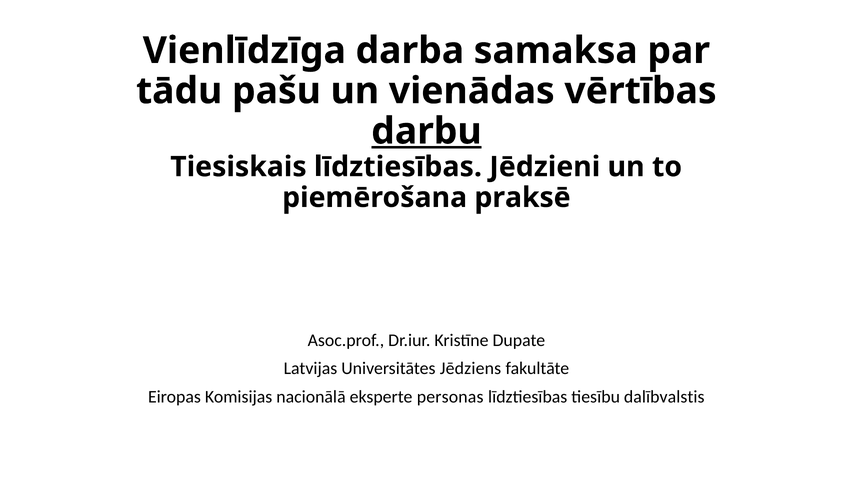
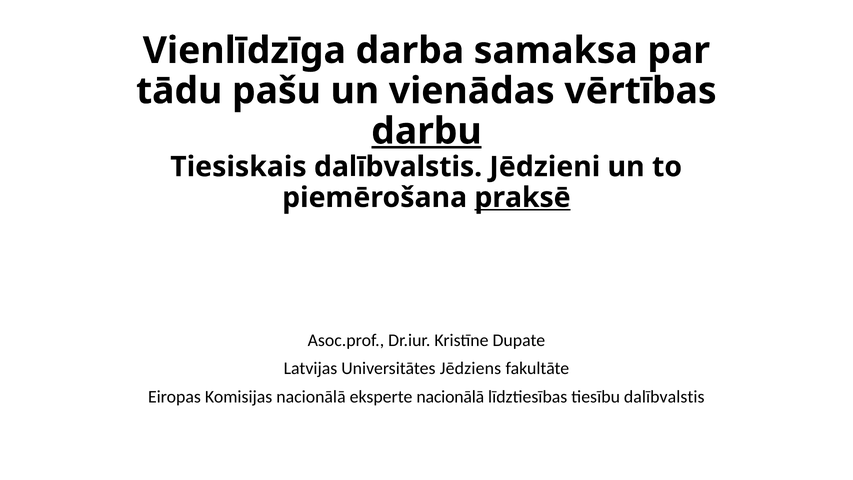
Tiesiskais līdztiesības: līdztiesības -> dalībvalstis
praksē underline: none -> present
eksperte personas: personas -> nacionālā
